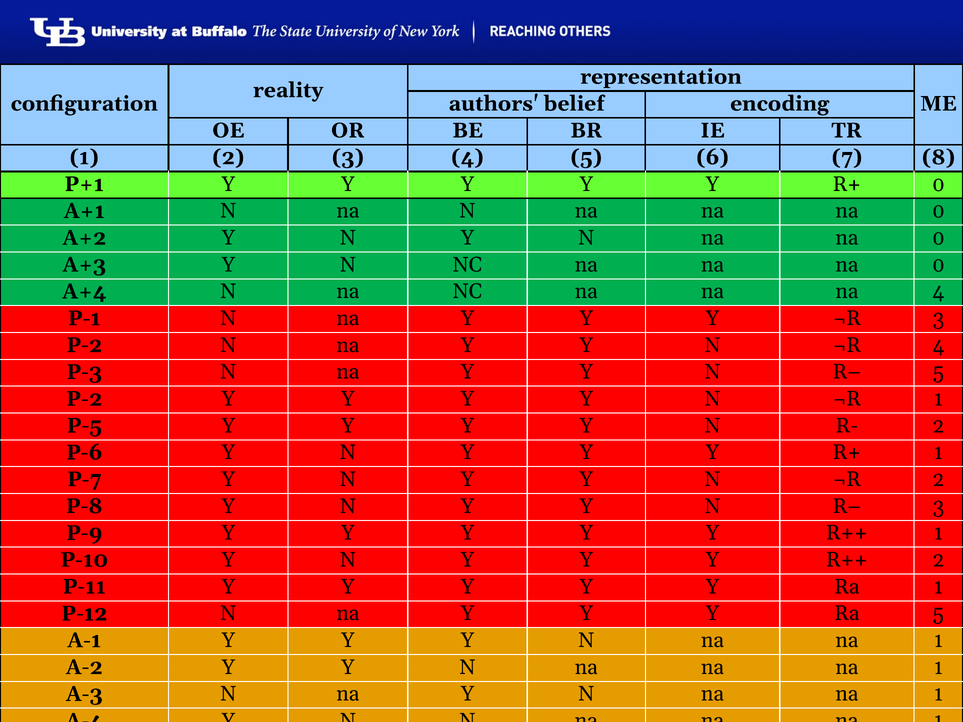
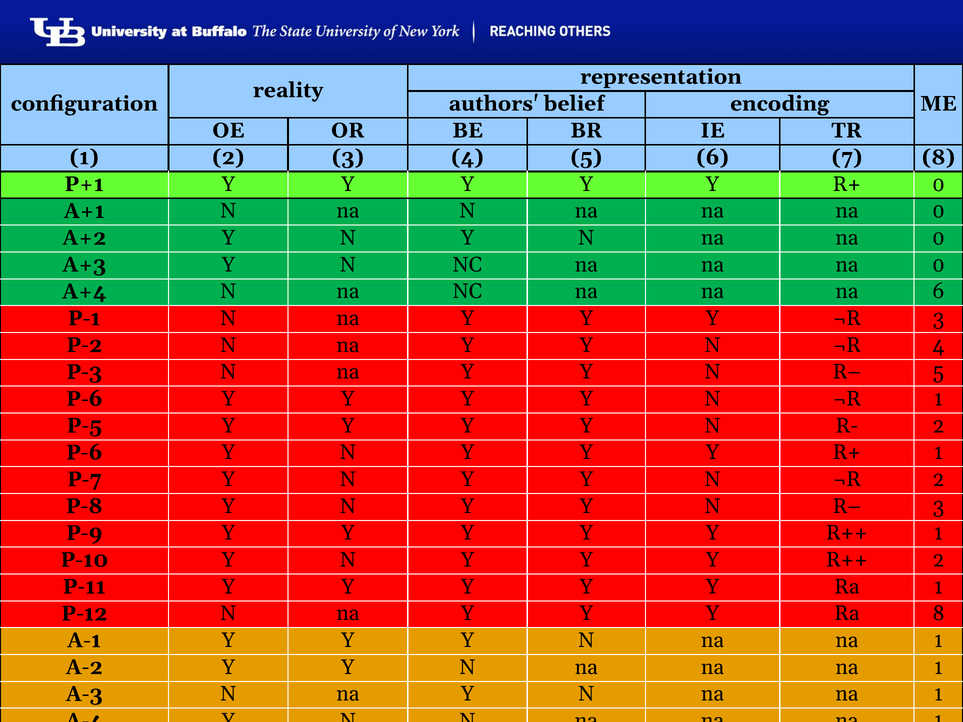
na 4: 4 -> 6
P-2 at (84, 399): P-2 -> P-6
Ra 5: 5 -> 8
